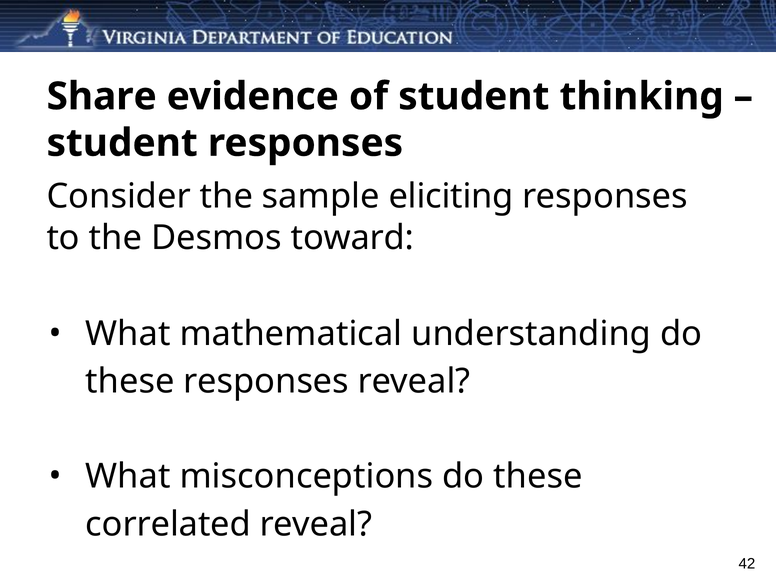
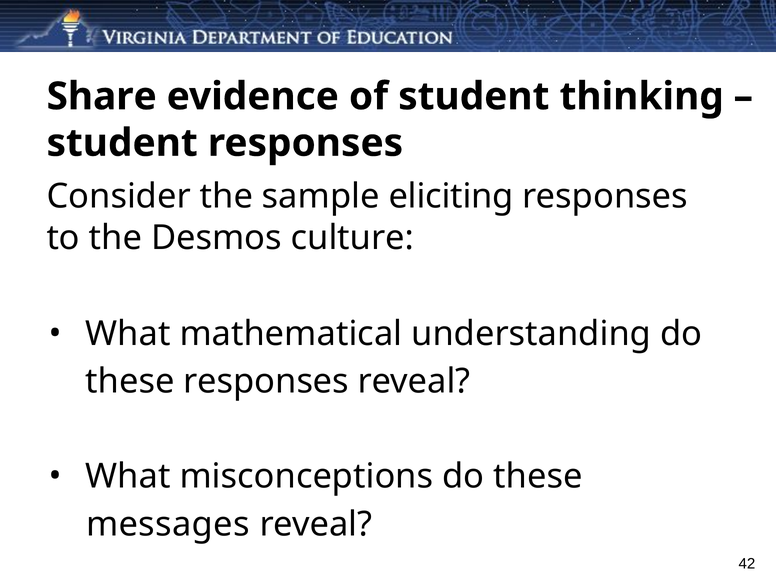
toward: toward -> culture
correlated: correlated -> messages
